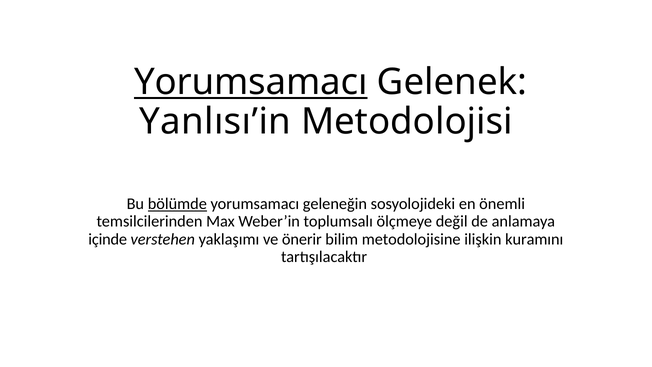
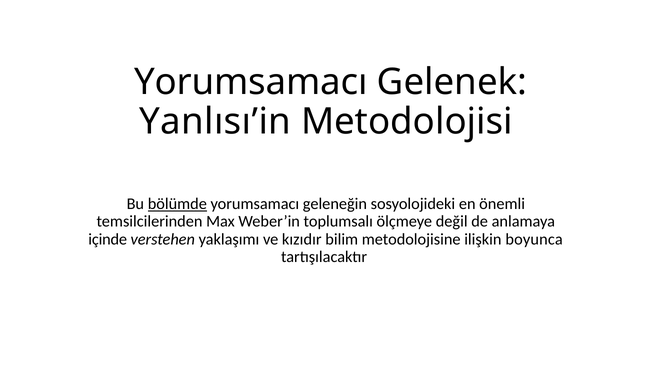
Yorumsamacı at (251, 82) underline: present -> none
önerir: önerir -> kızıdır
kuramını: kuramını -> boyunca
